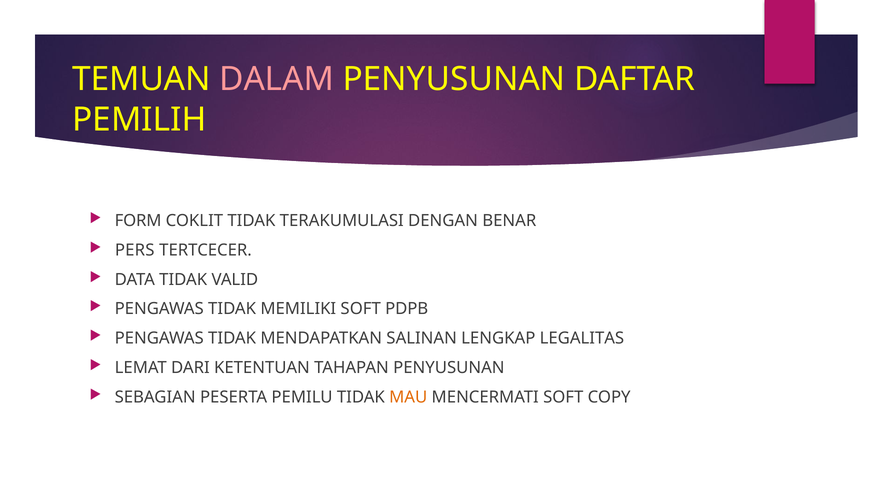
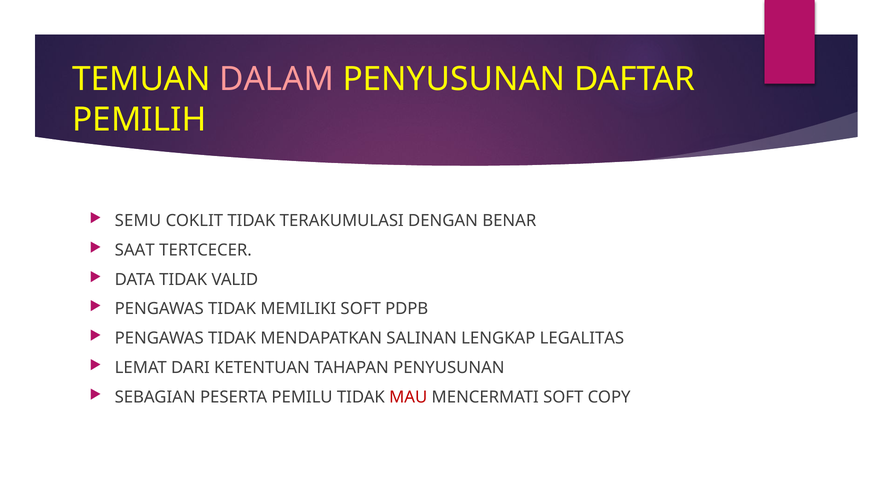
FORM: FORM -> SEMU
PERS: PERS -> SAAT
MAU colour: orange -> red
